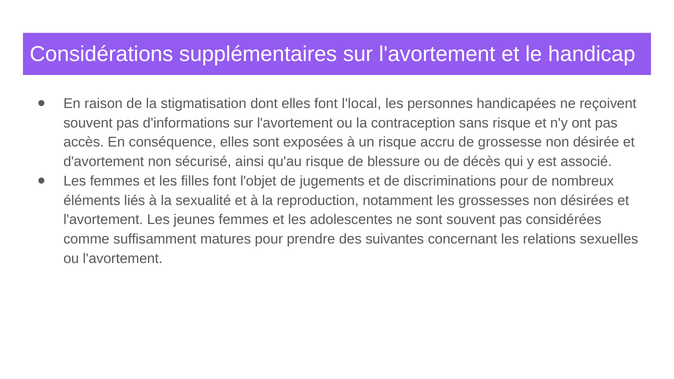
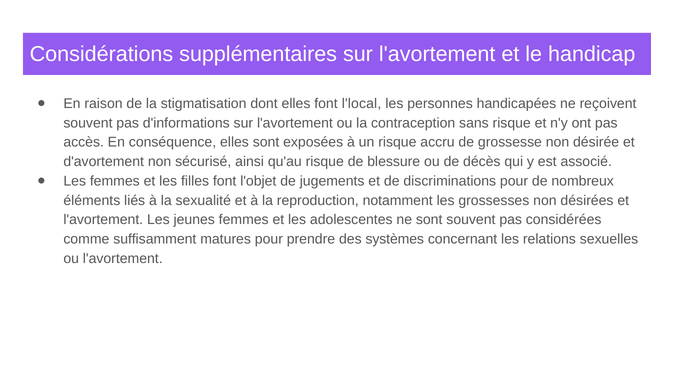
suivantes: suivantes -> systèmes
